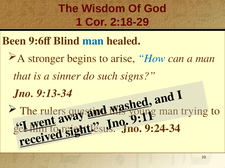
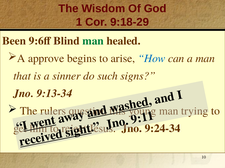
2:18-29: 2:18-29 -> 9:18-29
man at (93, 41) colour: blue -> green
stronger: stronger -> approve
